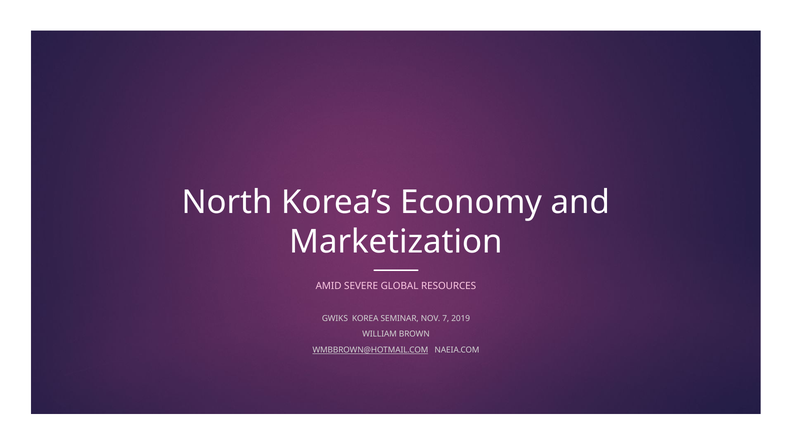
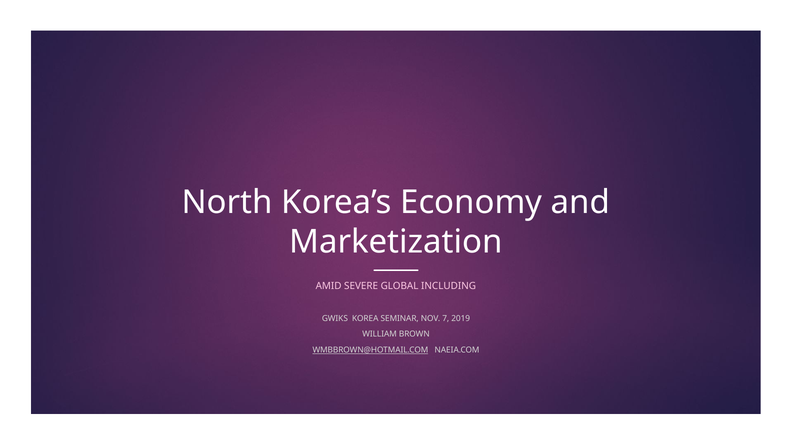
RESOURCES: RESOURCES -> INCLUDING
